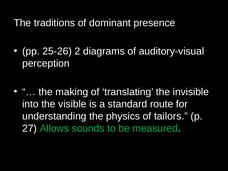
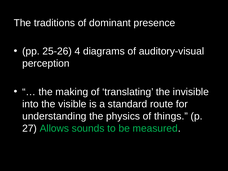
2: 2 -> 4
tailors: tailors -> things
